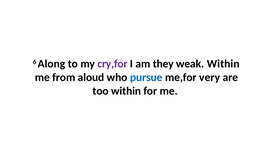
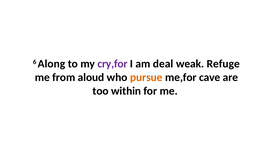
they: they -> deal
weak Within: Within -> Refuge
pursue colour: blue -> orange
very: very -> cave
